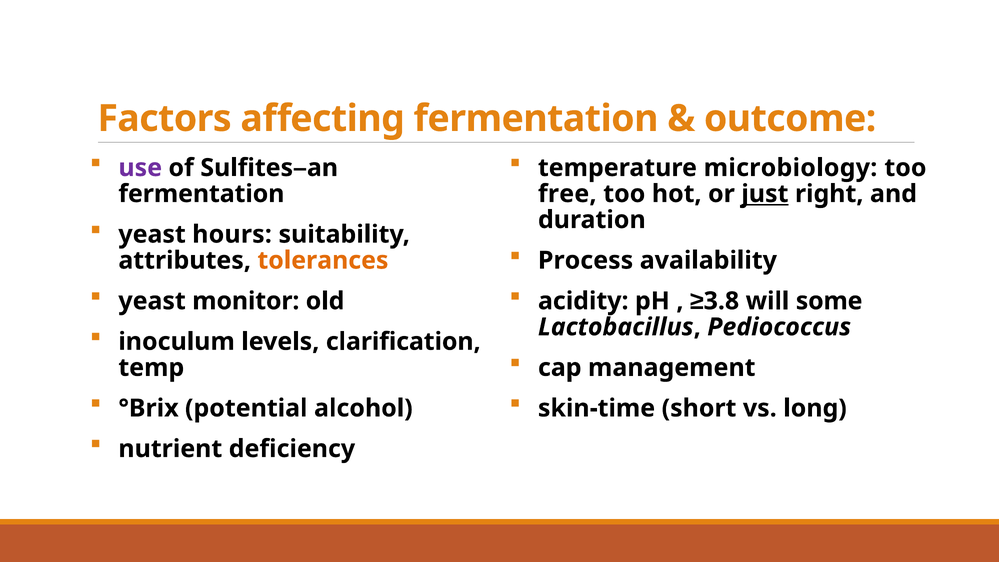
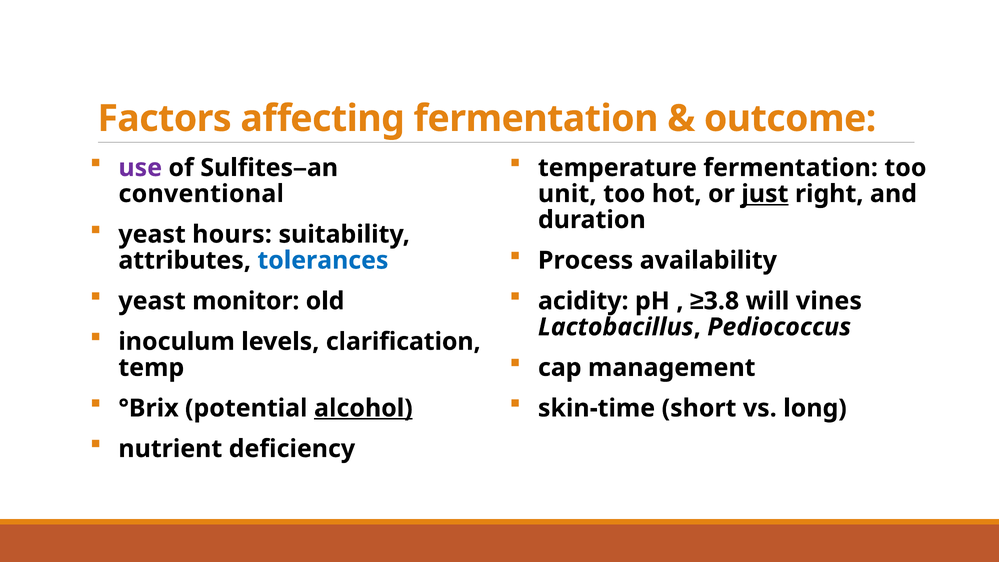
temperature microbiology: microbiology -> fermentation
fermentation at (201, 194): fermentation -> conventional
free: free -> unit
tolerances colour: orange -> blue
some: some -> vines
alcohol underline: none -> present
